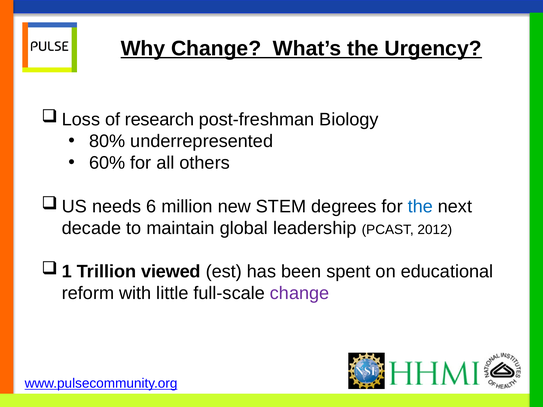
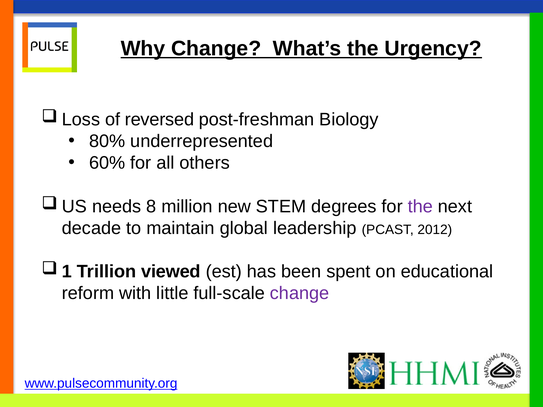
research: research -> reversed
6: 6 -> 8
the at (420, 206) colour: blue -> purple
